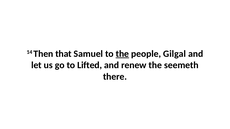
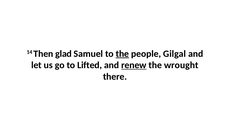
that: that -> glad
renew underline: none -> present
seemeth: seemeth -> wrought
